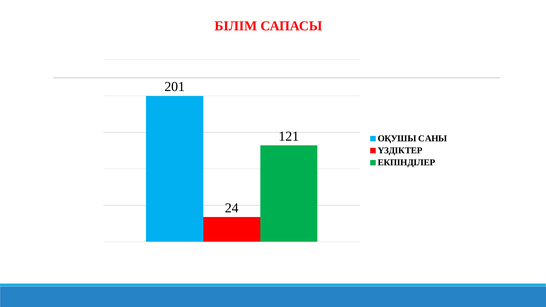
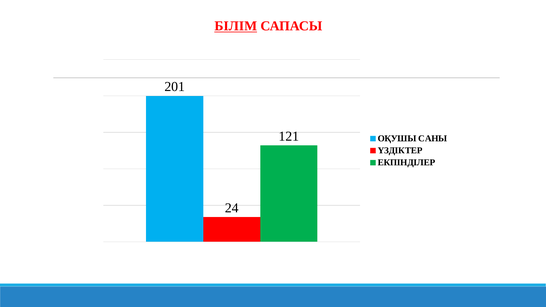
БІЛІМ underline: none -> present
